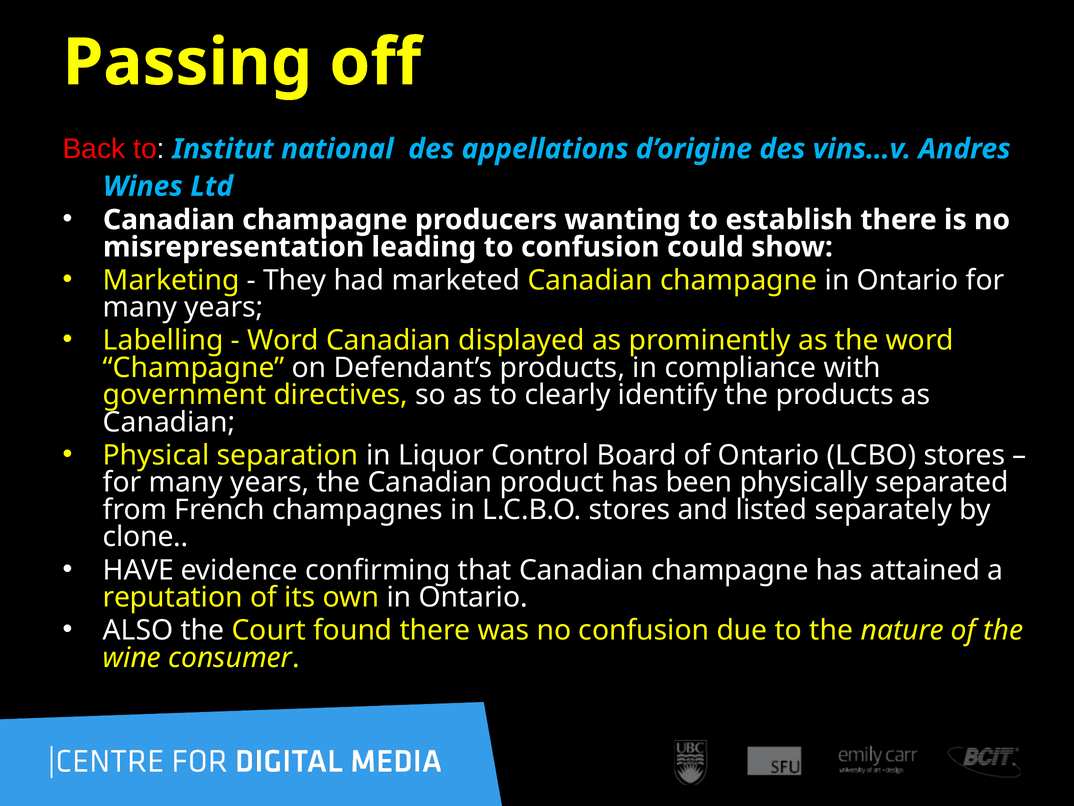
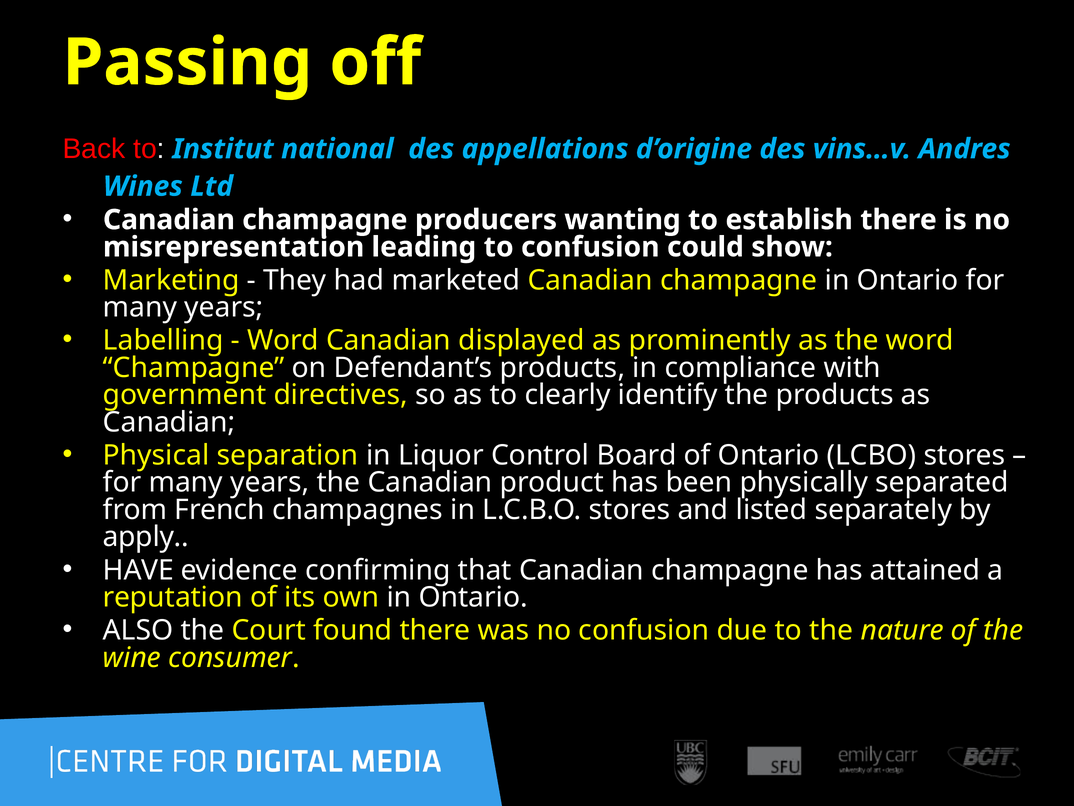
clone: clone -> apply
